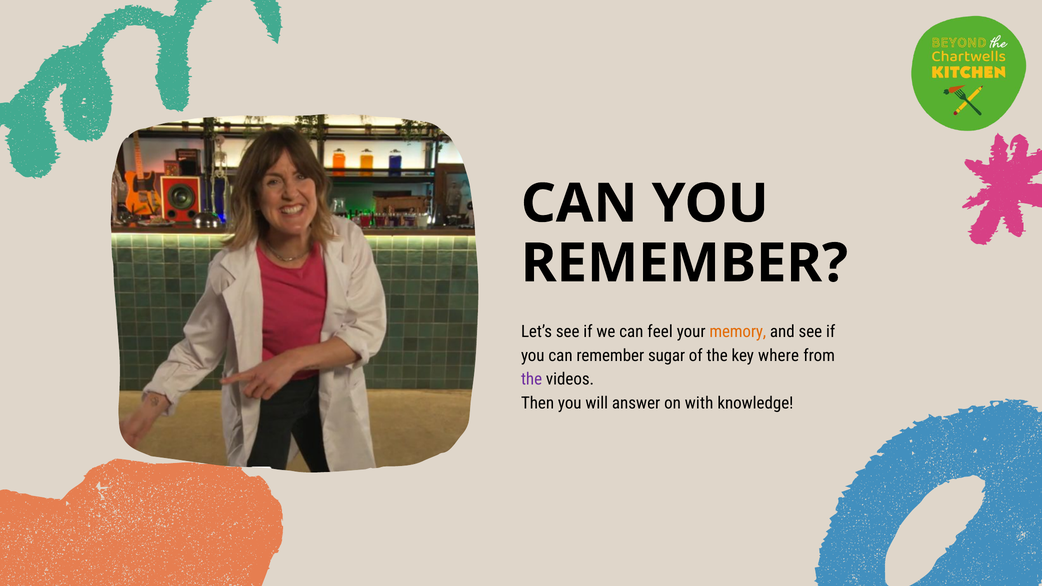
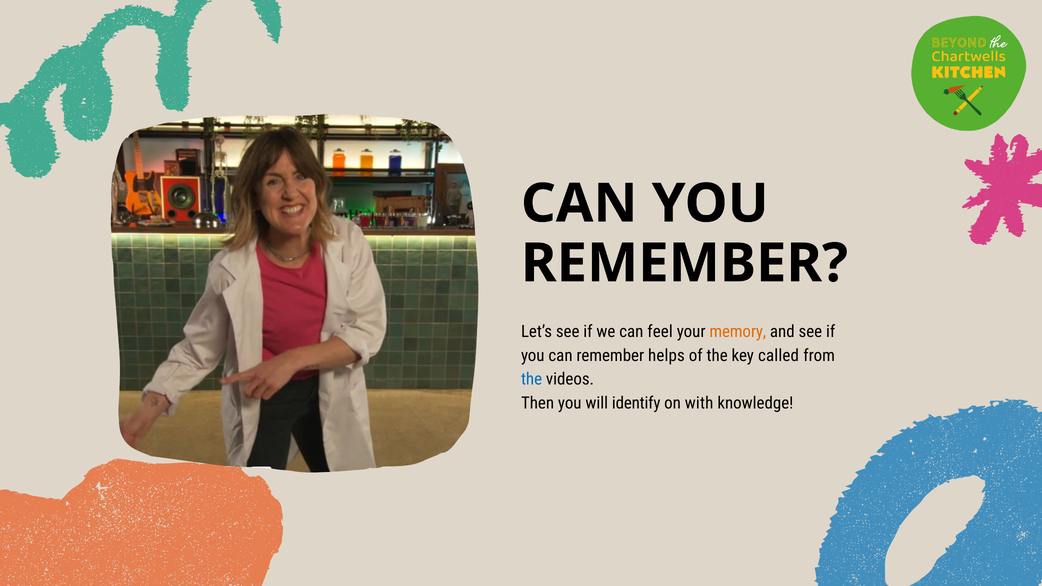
sugar: sugar -> helps
where: where -> called
the at (532, 379) colour: purple -> blue
answer: answer -> identify
